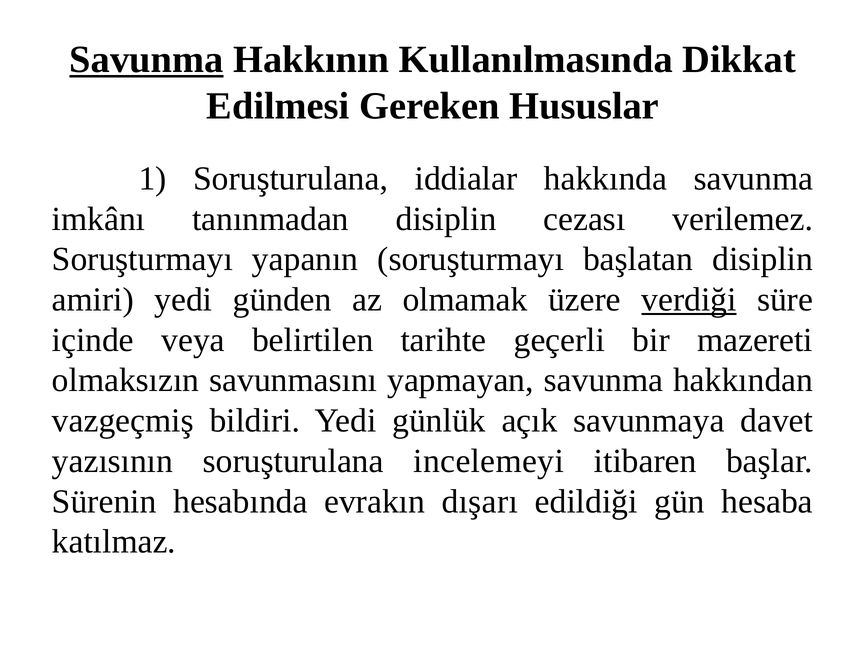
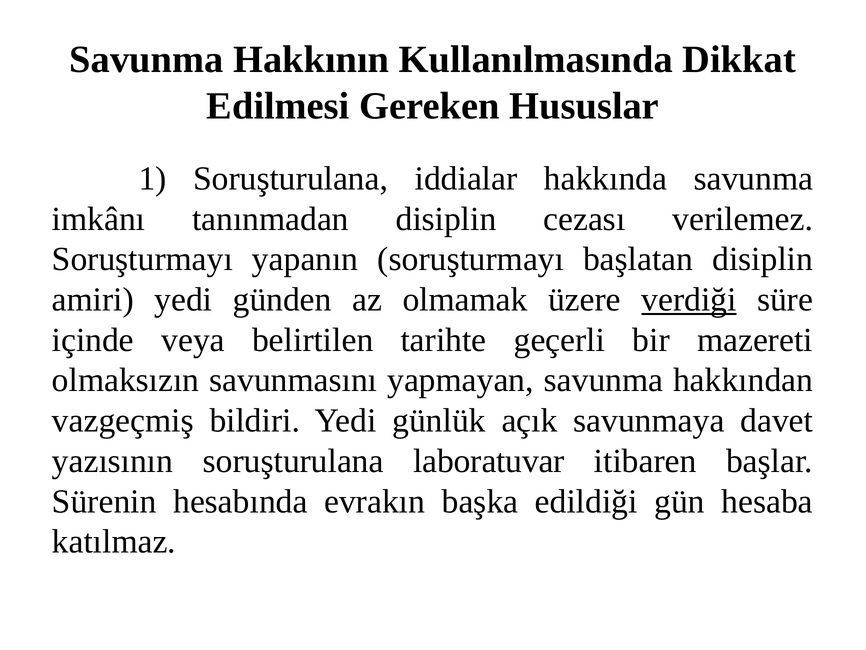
Savunma at (146, 60) underline: present -> none
incelemeyi: incelemeyi -> laboratuvar
dışarı: dışarı -> başka
